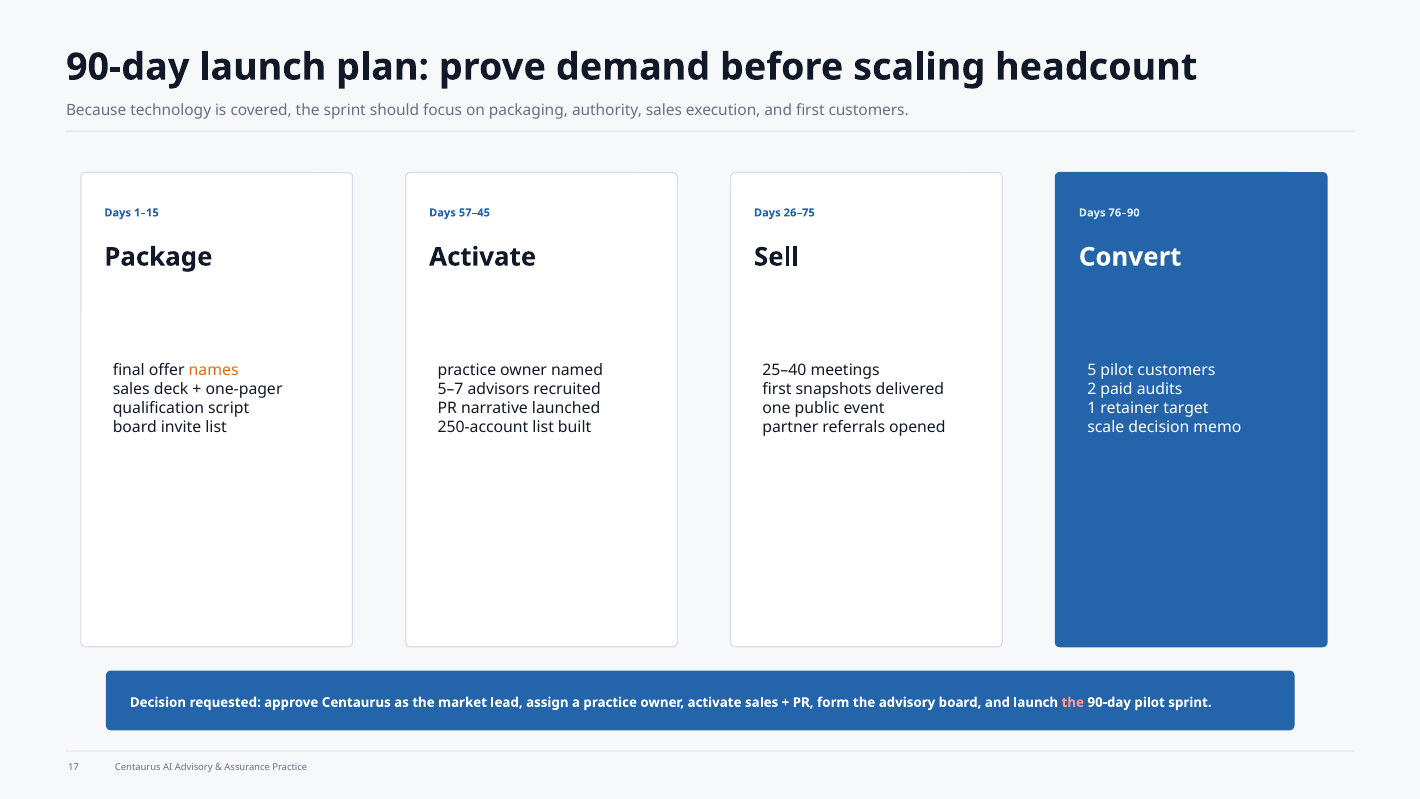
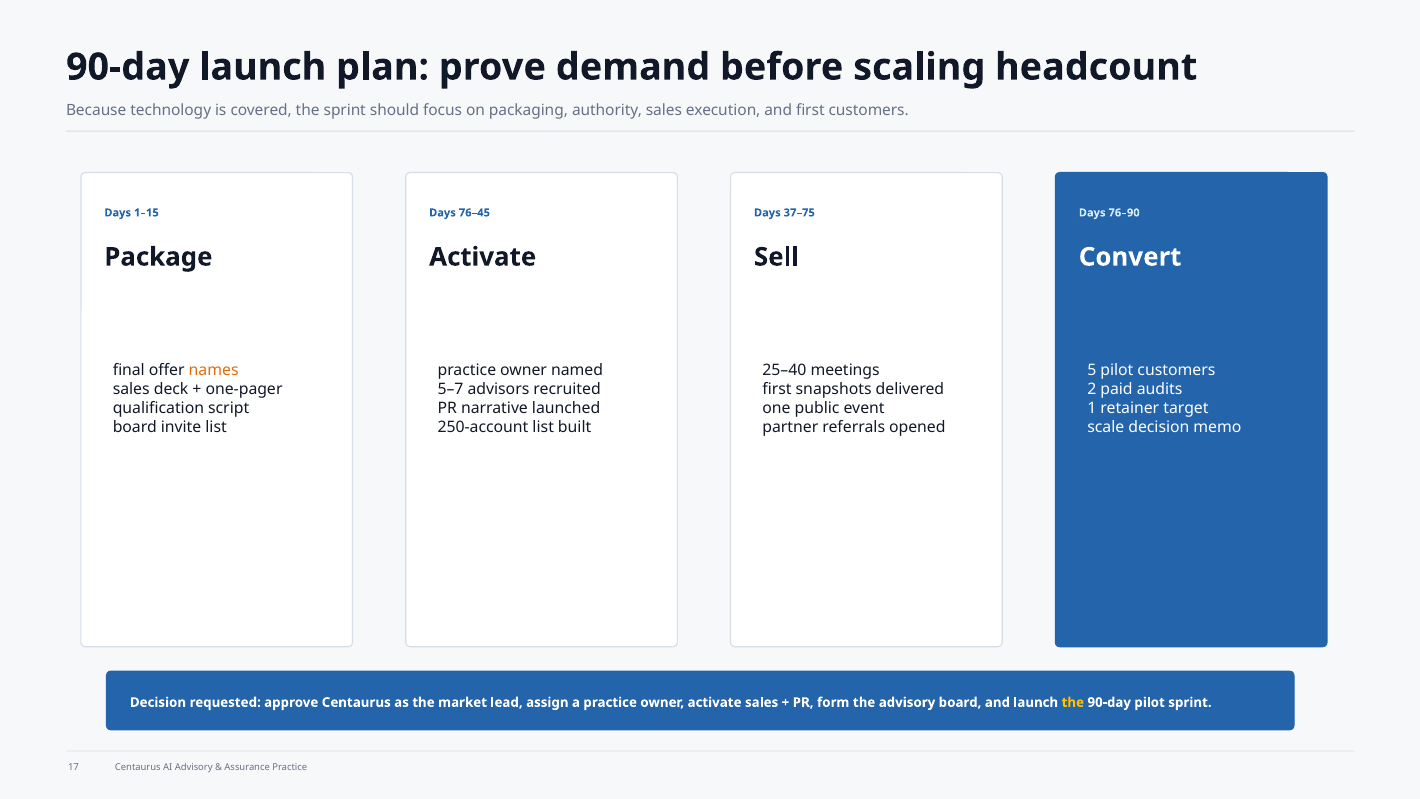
57–45: 57–45 -> 76–45
26–75: 26–75 -> 37–75
the at (1073, 702) colour: pink -> yellow
